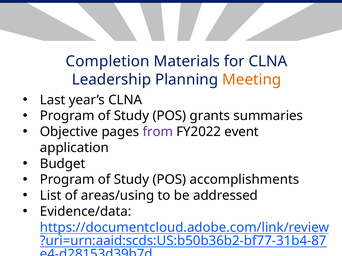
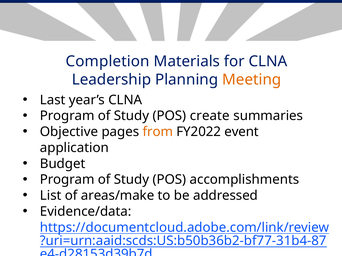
grants: grants -> create
from colour: purple -> orange
areas/using: areas/using -> areas/make
